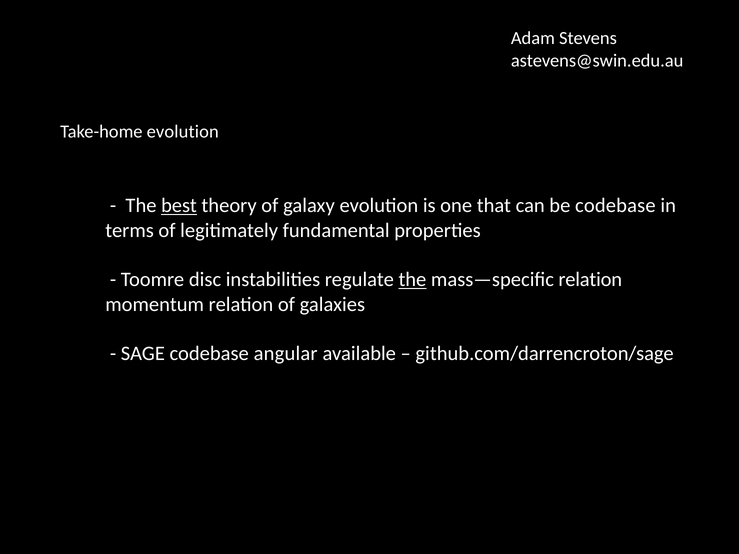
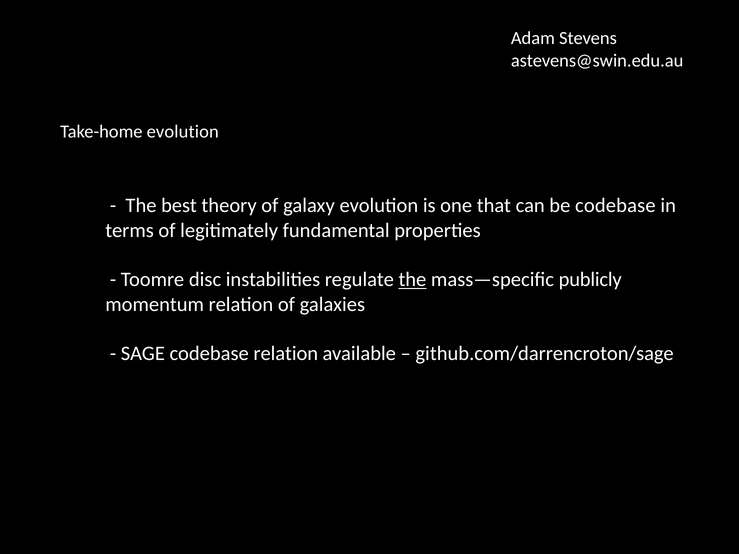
best underline: present -> none
mass—specific relation: relation -> publicly
codebase angular: angular -> relation
